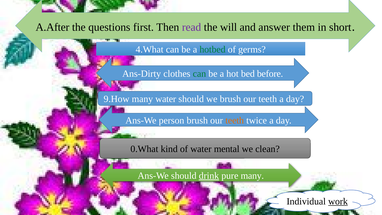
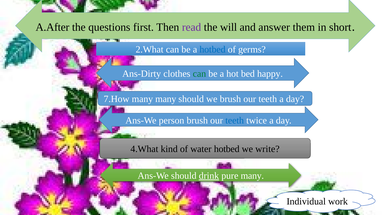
4.What: 4.What -> 2.What
hotbed at (212, 49) colour: green -> blue
before: before -> happy
9.How: 9.How -> 7.How
many water: water -> many
teeth at (235, 120) colour: orange -> blue
0.What: 0.What -> 4.What
water mental: mental -> hotbed
clean: clean -> write
work underline: present -> none
